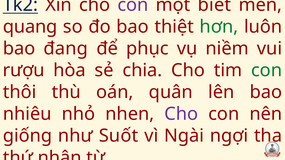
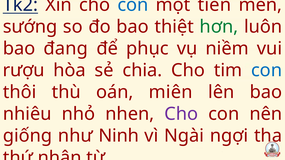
con at (133, 5) colour: purple -> blue
biết: biết -> tiên
quang: quang -> sướng
con at (267, 70) colour: green -> blue
quân: quân -> miên
Suốt: Suốt -> Ninh
